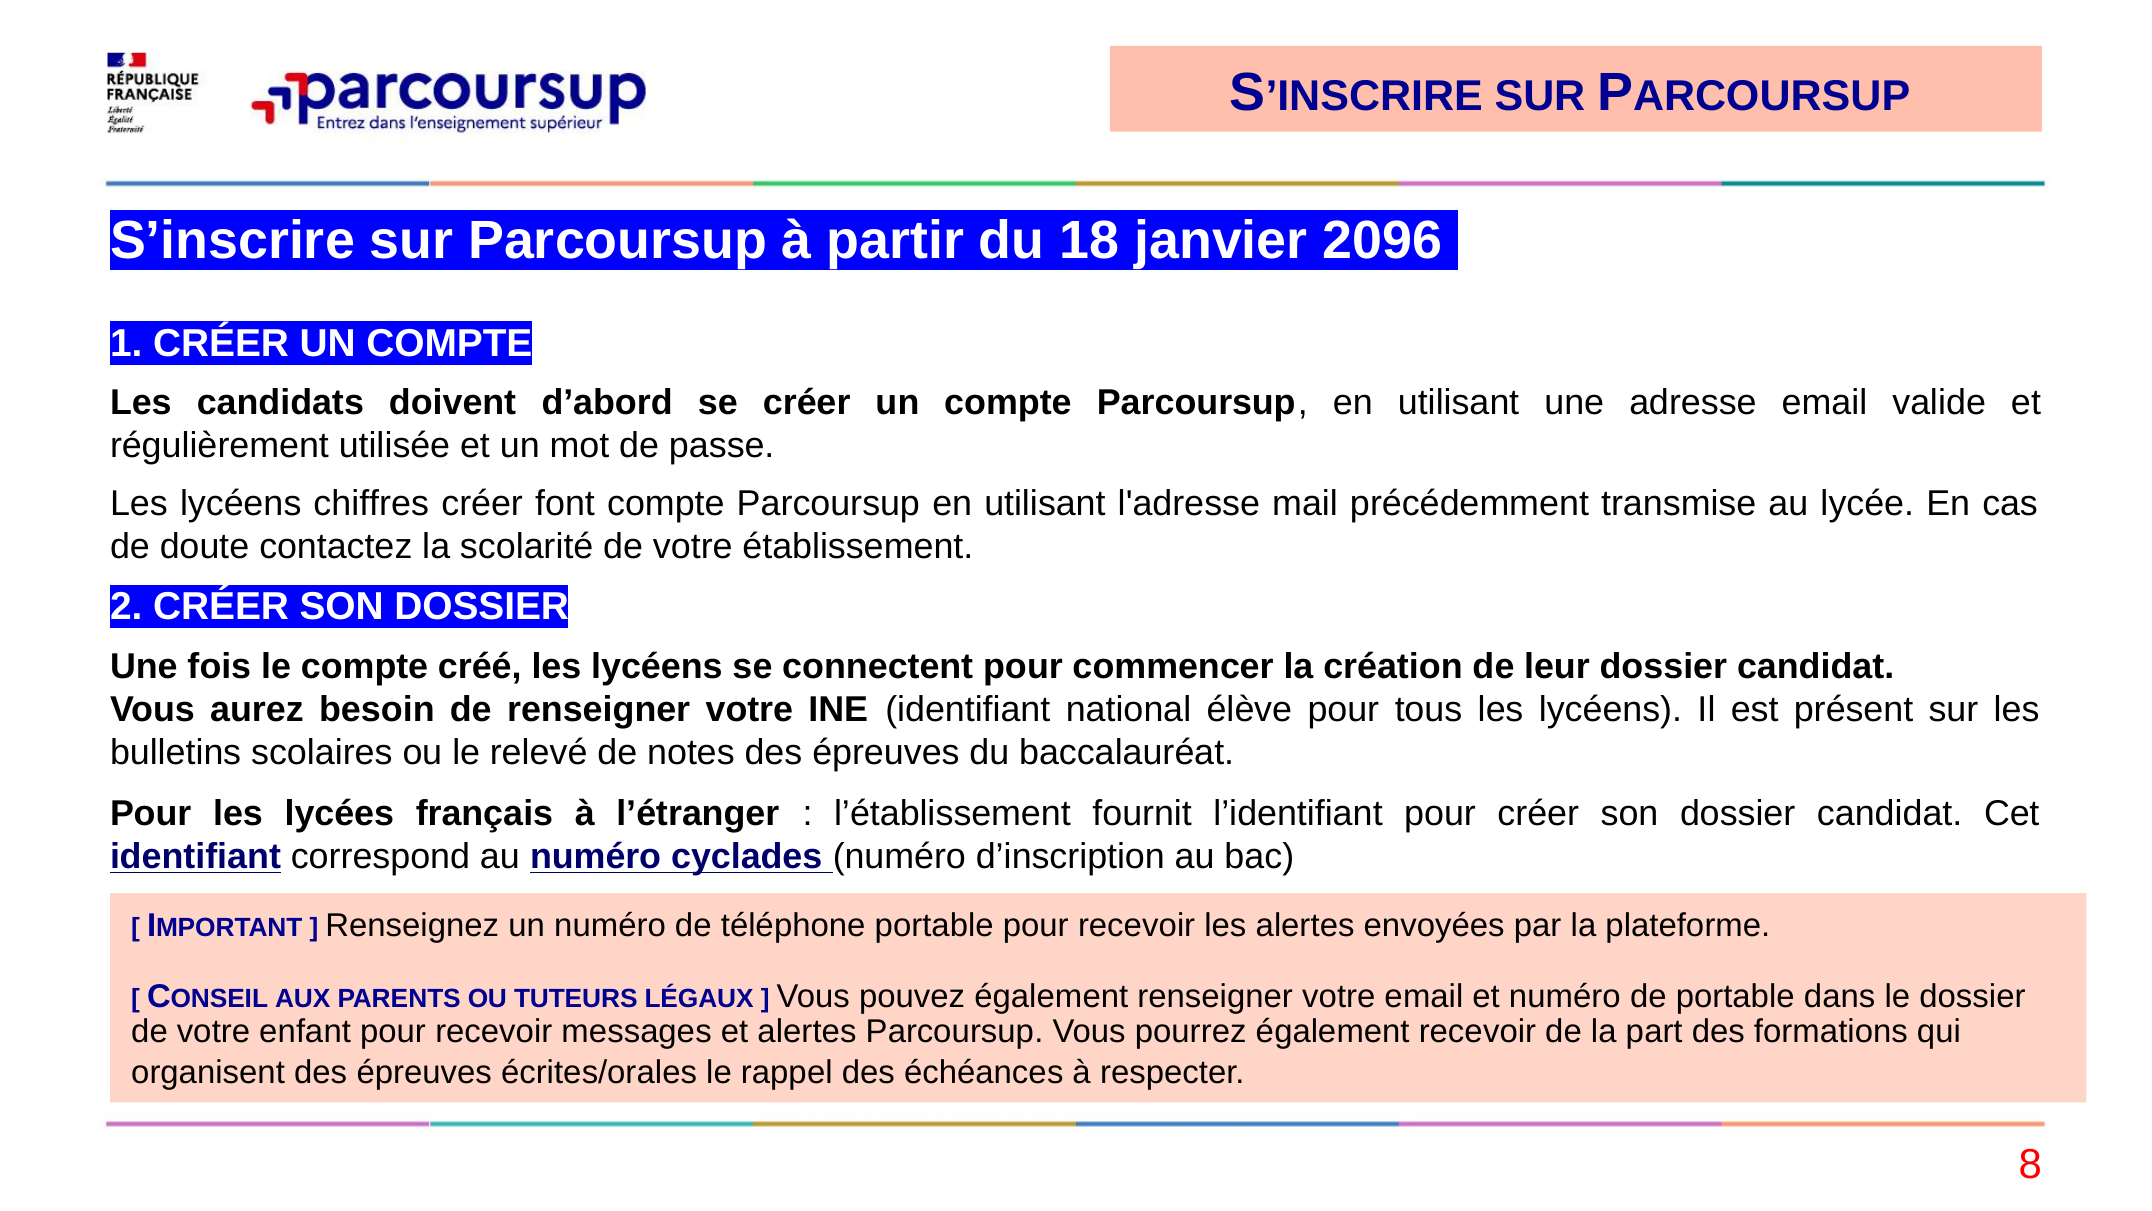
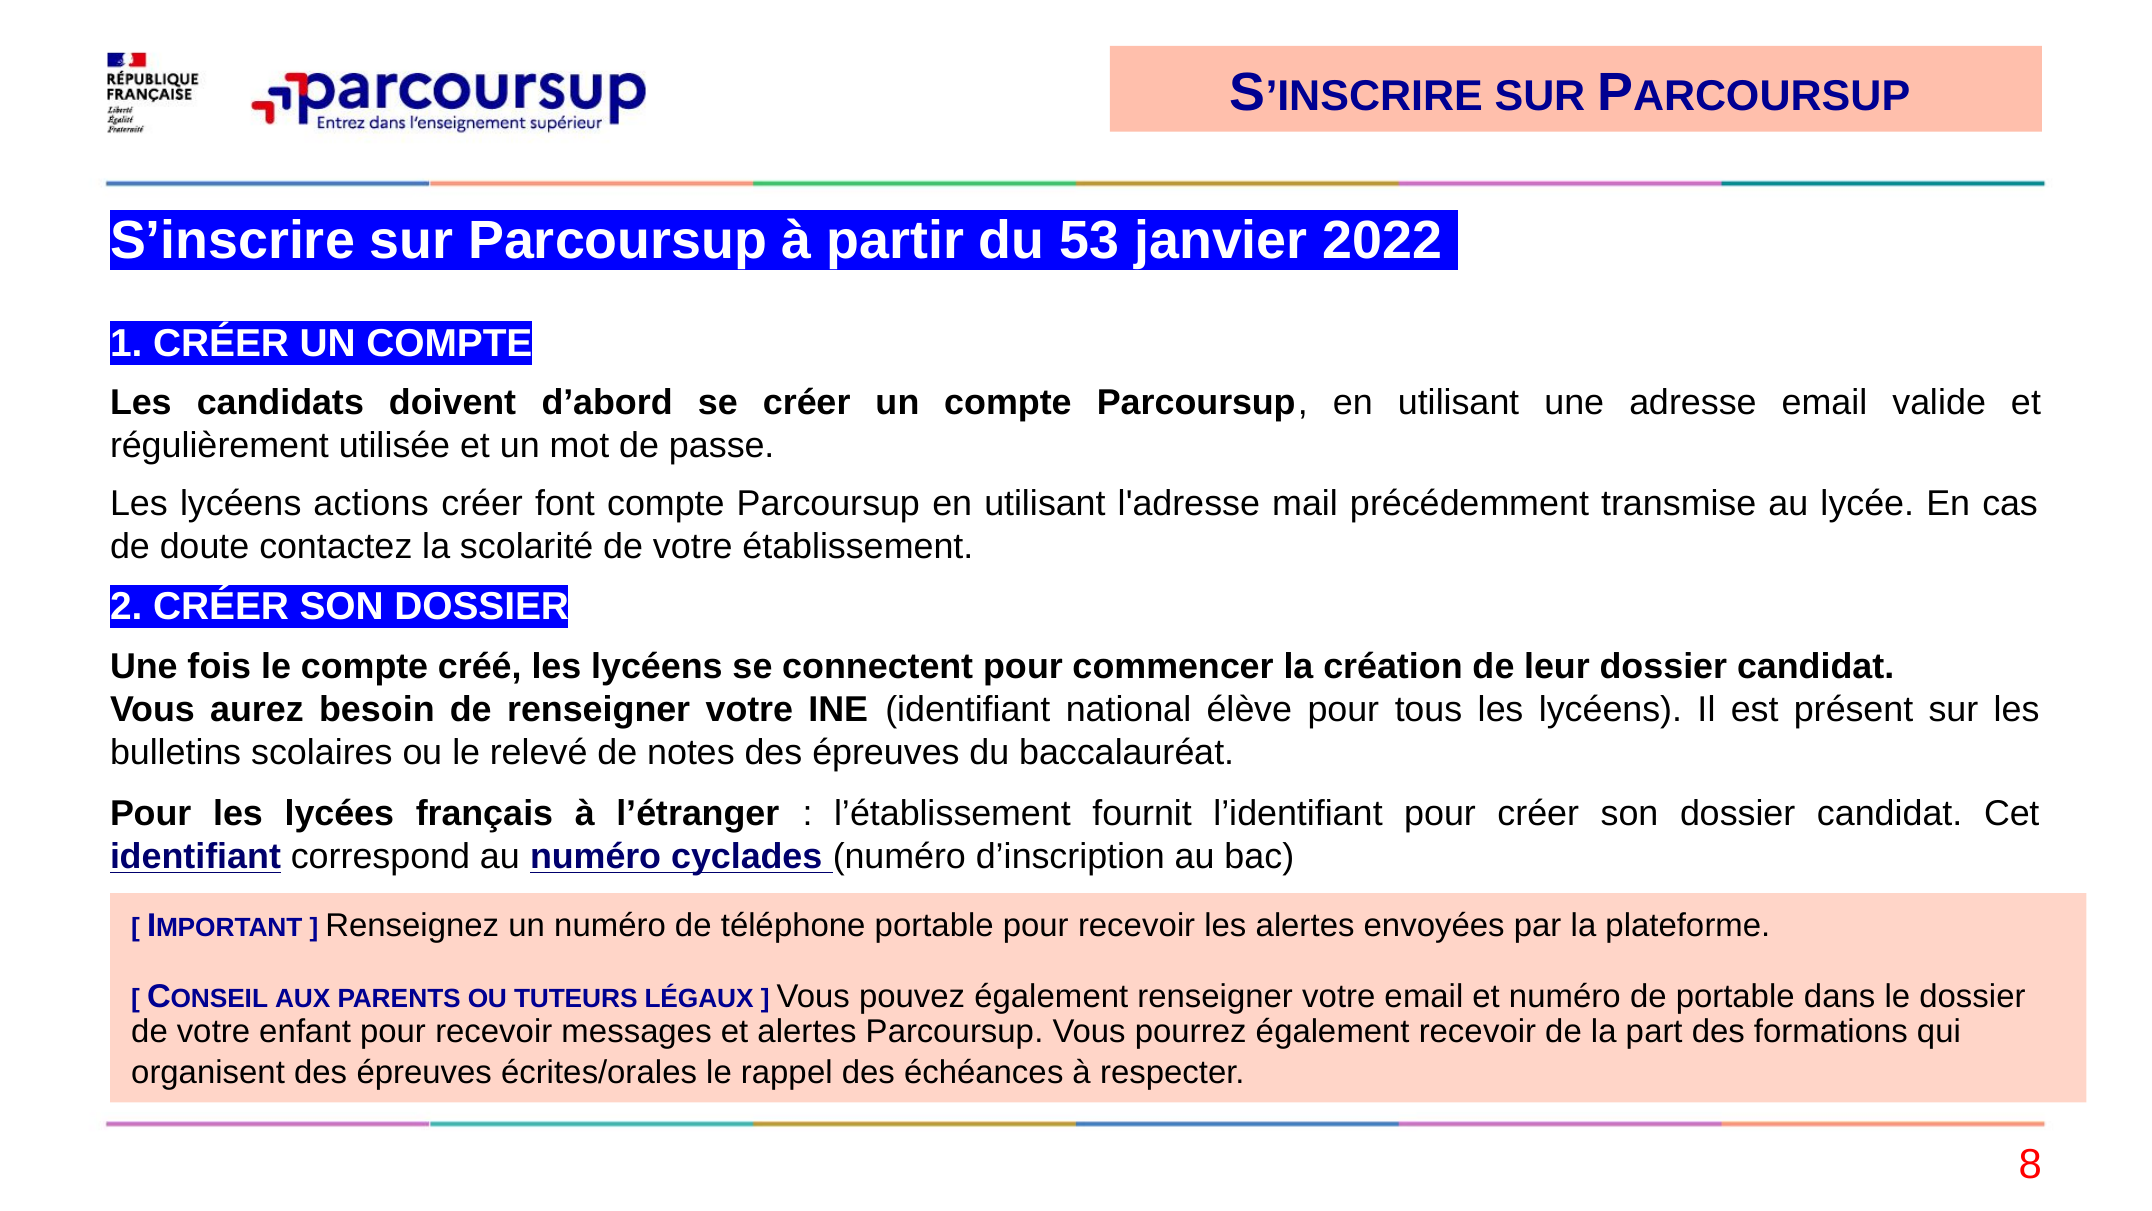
18: 18 -> 53
2096: 2096 -> 2022
chiffres: chiffres -> actions
